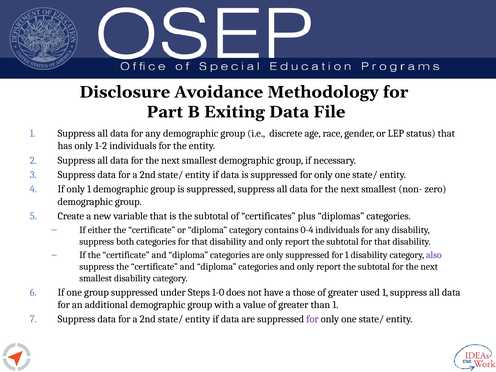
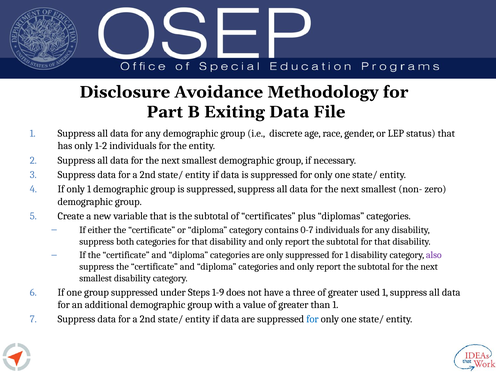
0-4: 0-4 -> 0-7
1-0: 1-0 -> 1-9
those: those -> three
for at (312, 319) colour: purple -> blue
